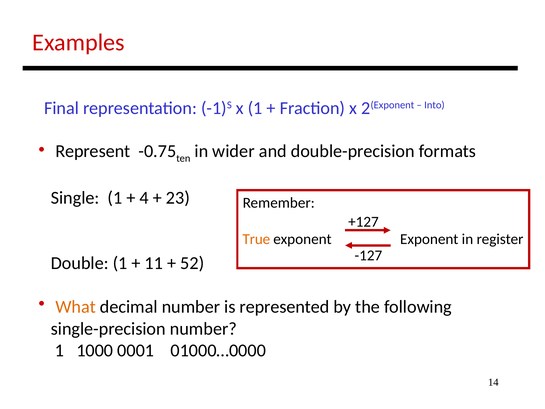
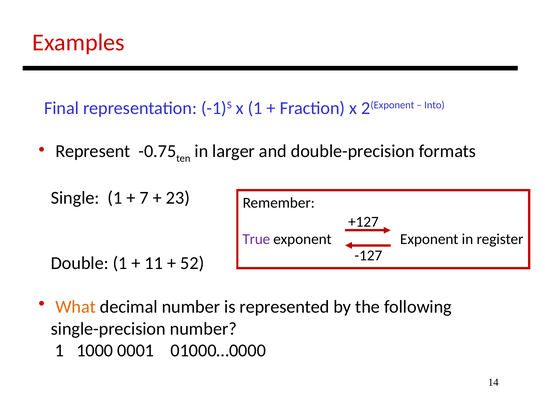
wider: wider -> larger
4: 4 -> 7
True colour: orange -> purple
